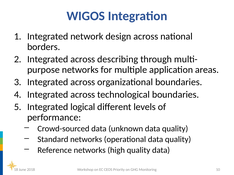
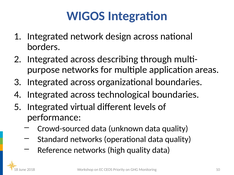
logical: logical -> virtual
